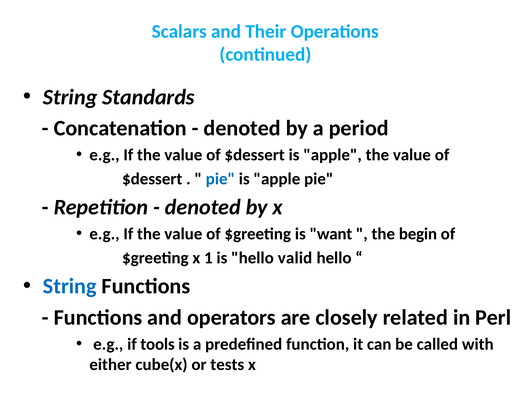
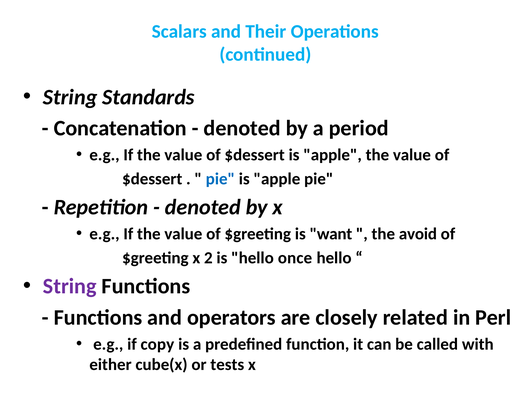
begin: begin -> avoid
1: 1 -> 2
valid: valid -> once
String at (70, 286) colour: blue -> purple
tools: tools -> copy
